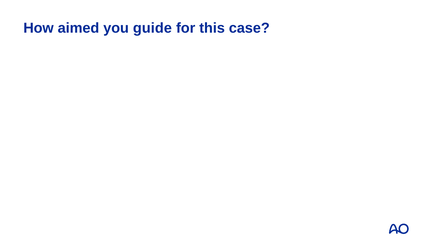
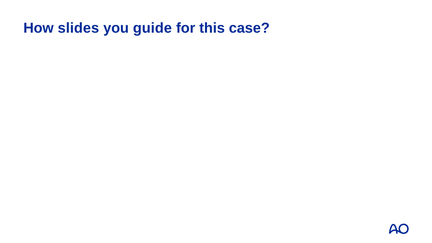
aimed: aimed -> slides
